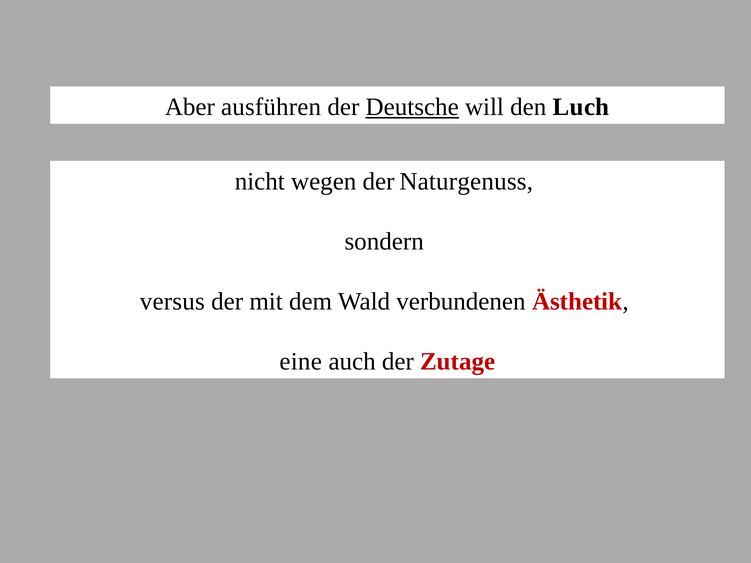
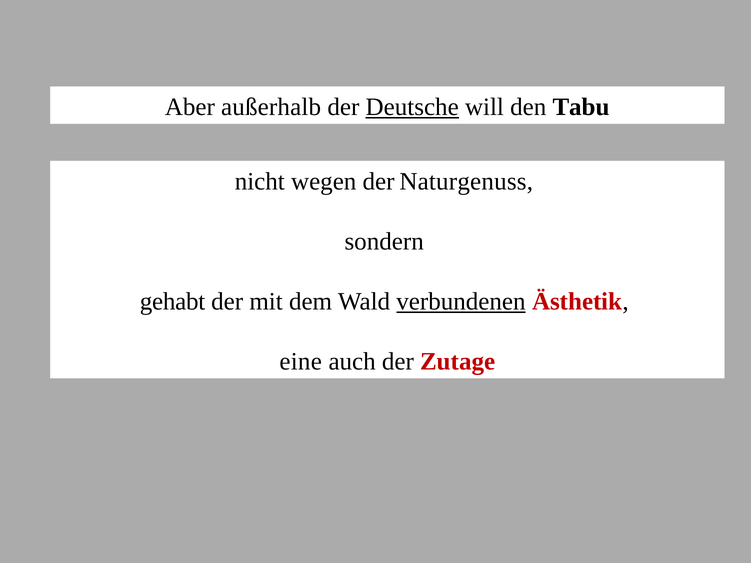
ausführen: ausführen -> außerhalb
Luch: Luch -> Tabu
versus: versus -> gehabt
verbundenen underline: none -> present
